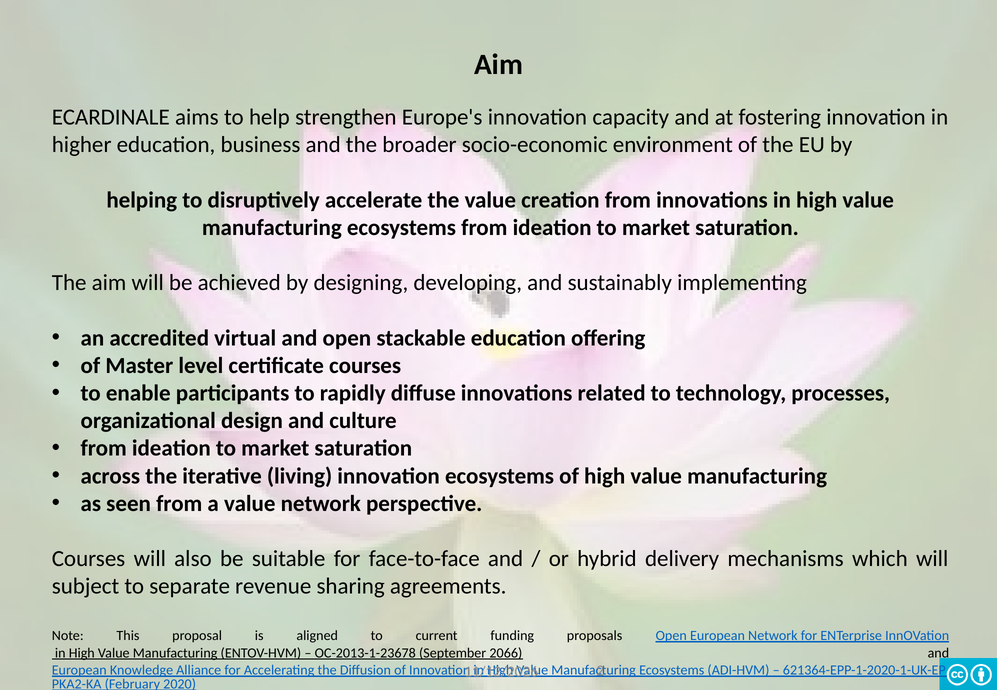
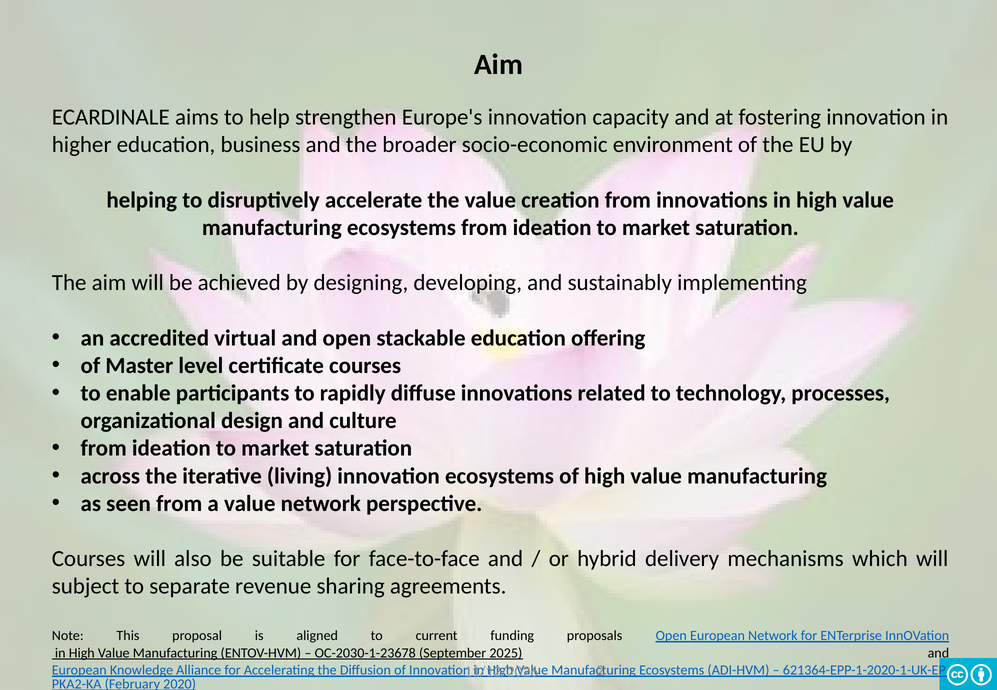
OC-2013-1-23678: OC-2013-1-23678 -> OC-2030-1-23678
2066: 2066 -> 2025
